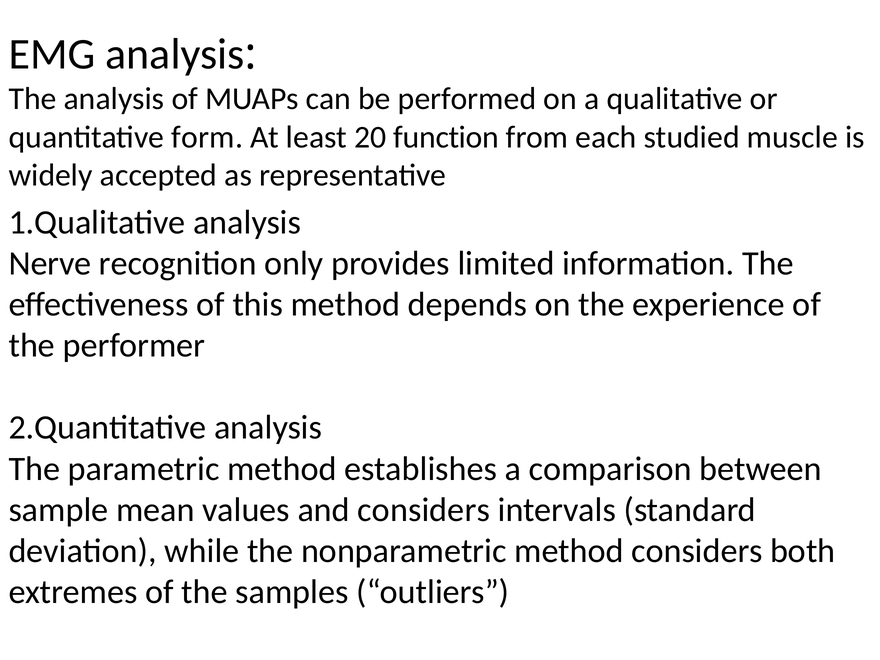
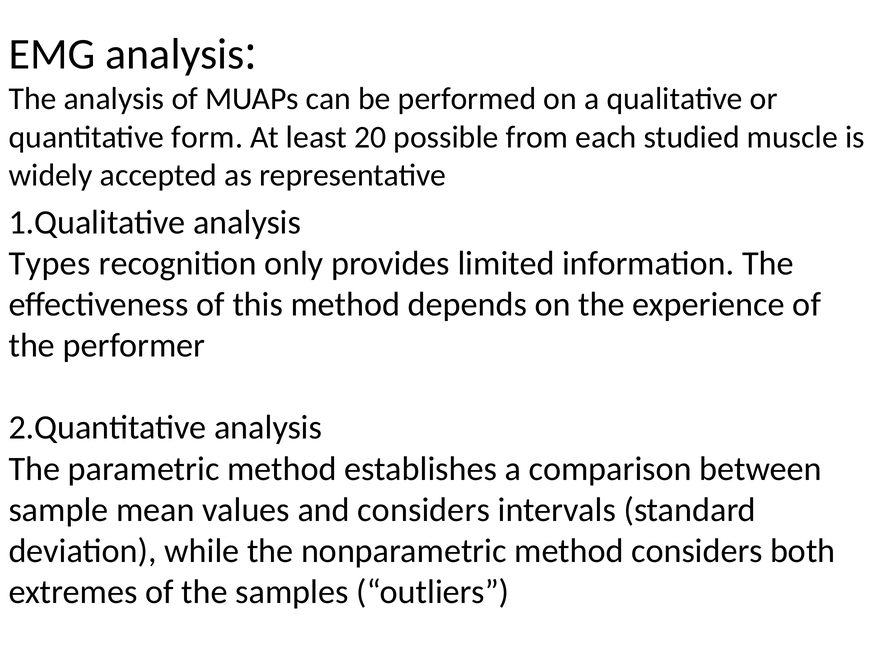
function: function -> possible
Nerve: Nerve -> Types
